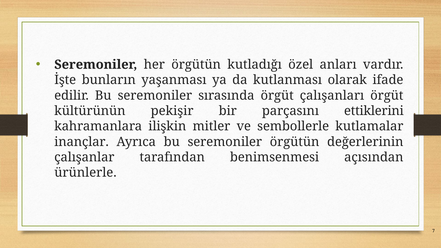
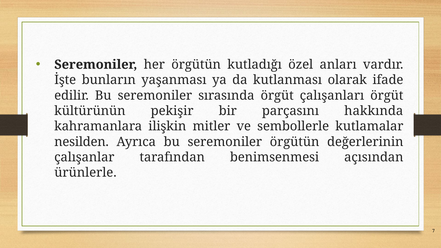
ettiklerini: ettiklerini -> hakkında
inançlar: inançlar -> nesilden
